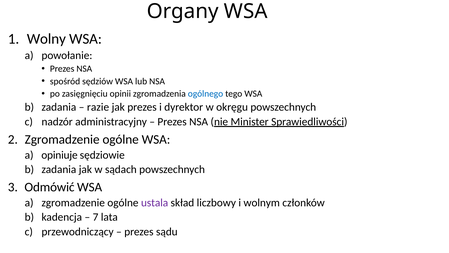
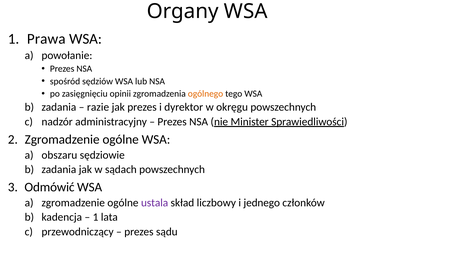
Wolny: Wolny -> Prawa
ogólnego colour: blue -> orange
opiniuje: opiniuje -> obszaru
wolnym: wolnym -> jednego
7 at (96, 217): 7 -> 1
